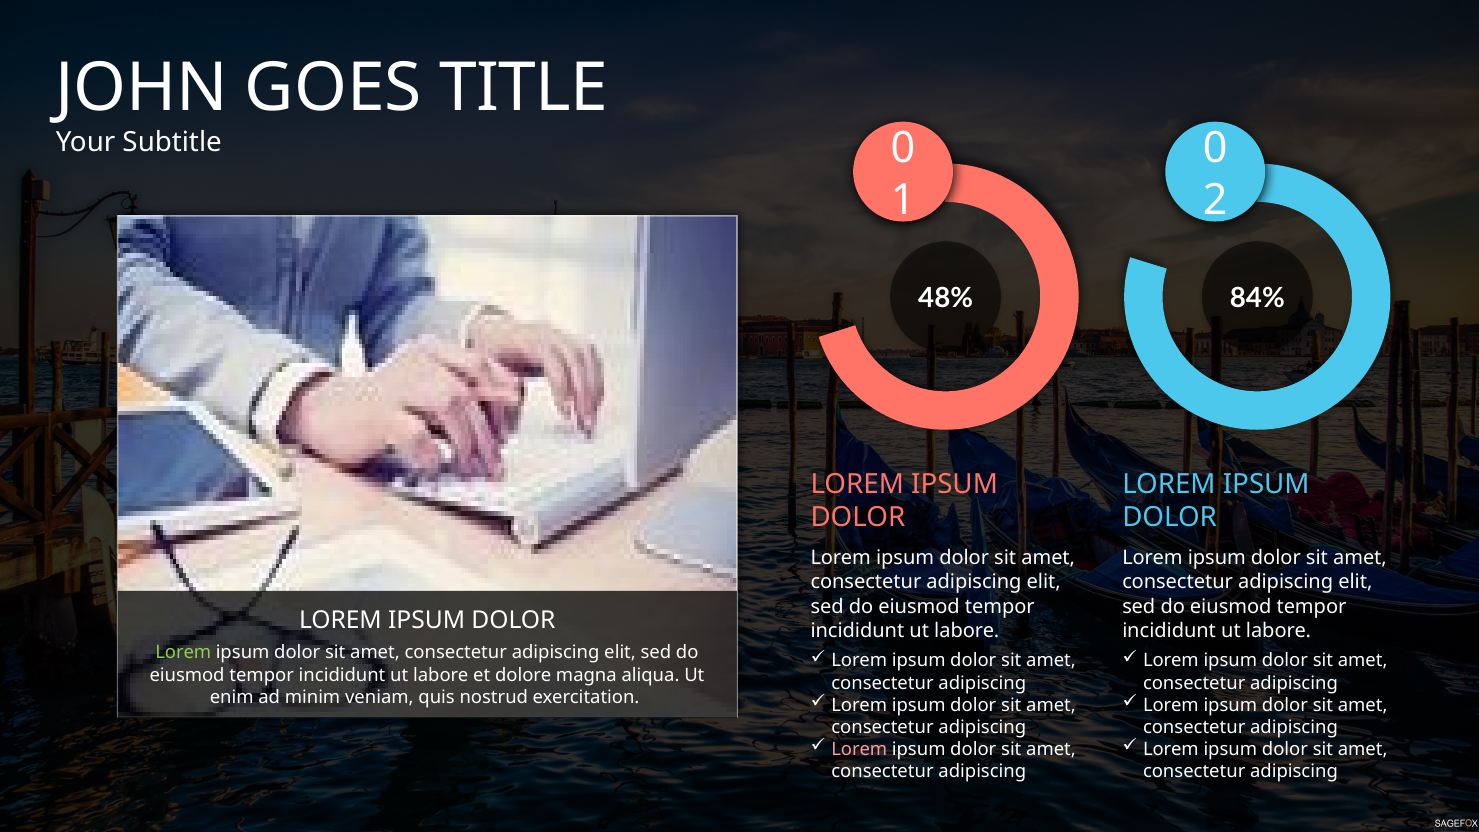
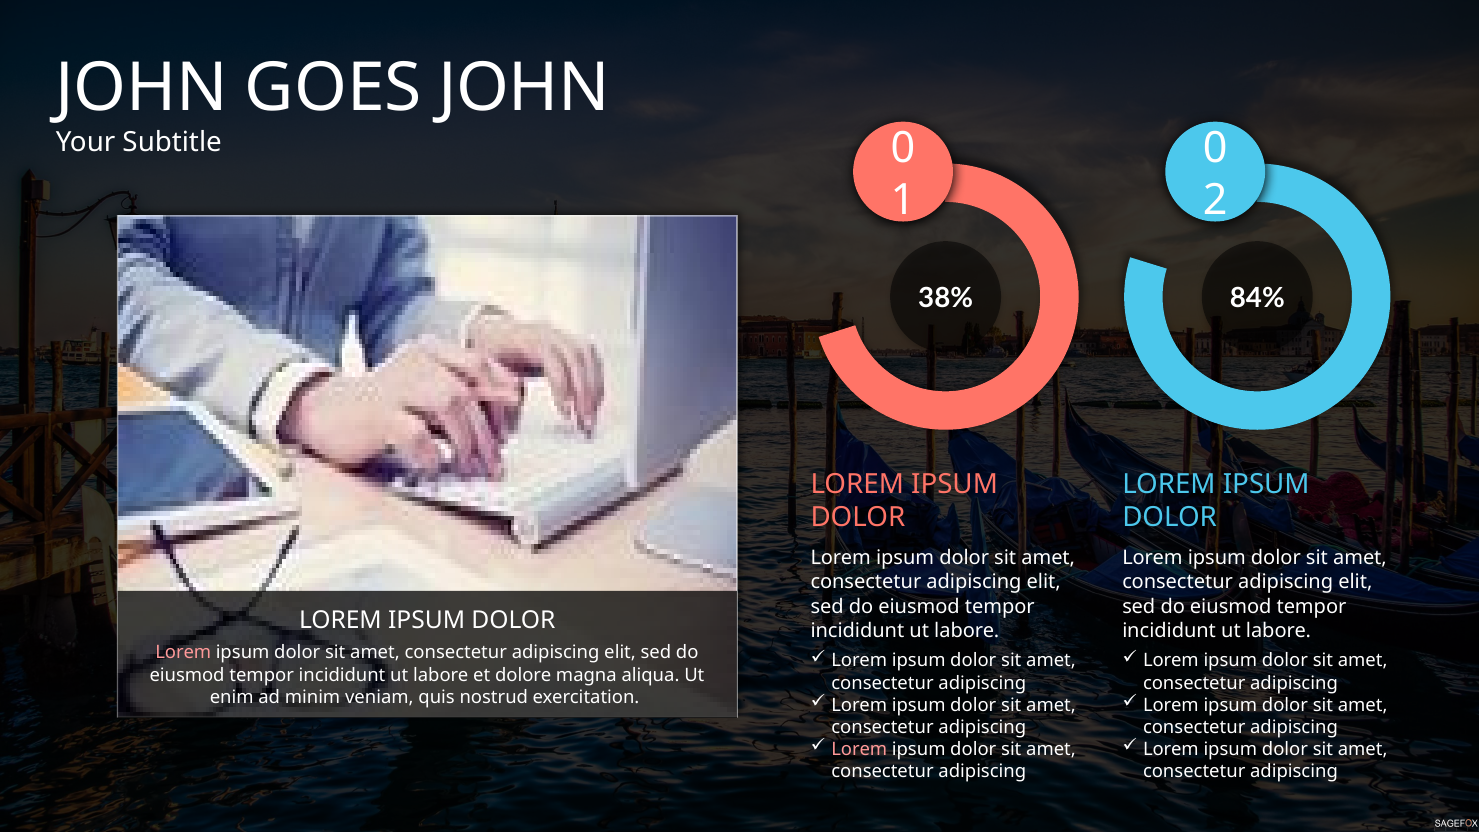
GOES TITLE: TITLE -> JOHN
48%: 48% -> 38%
Lorem at (183, 653) colour: light green -> pink
